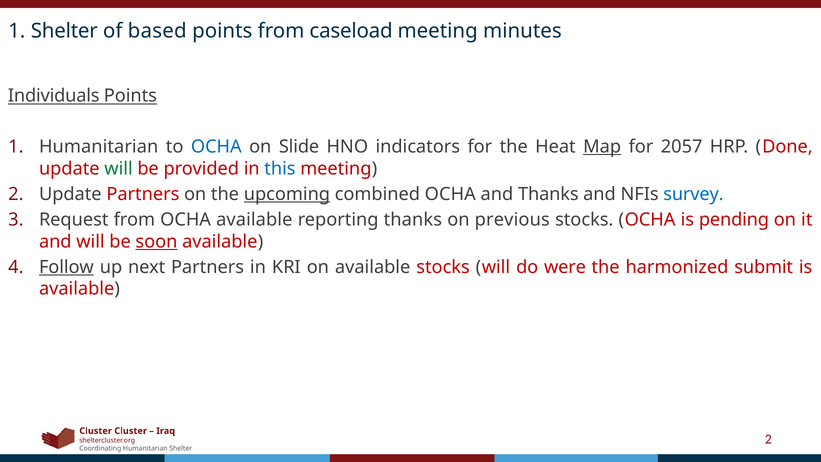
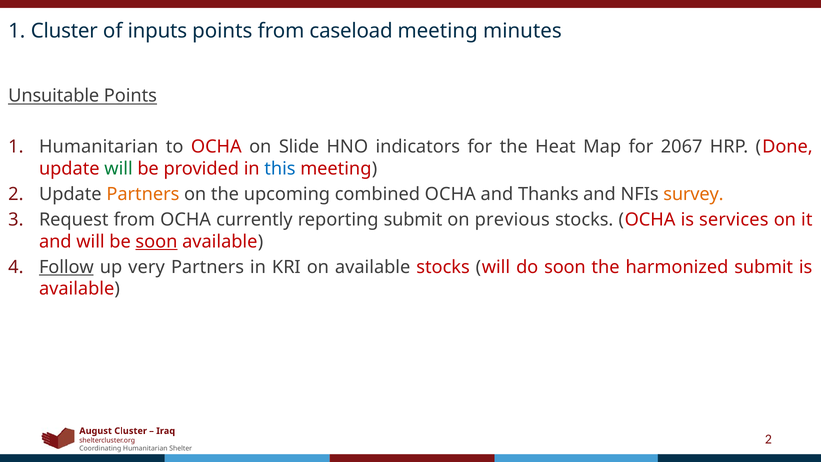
1 Shelter: Shelter -> Cluster
based: based -> inputs
Individuals: Individuals -> Unsuitable
OCHA at (216, 147) colour: blue -> red
Map underline: present -> none
2057: 2057 -> 2067
Partners at (143, 194) colour: red -> orange
upcoming underline: present -> none
survey colour: blue -> orange
OCHA available: available -> currently
reporting thanks: thanks -> submit
pending: pending -> services
next: next -> very
do were: were -> soon
Cluster at (96, 431): Cluster -> August
